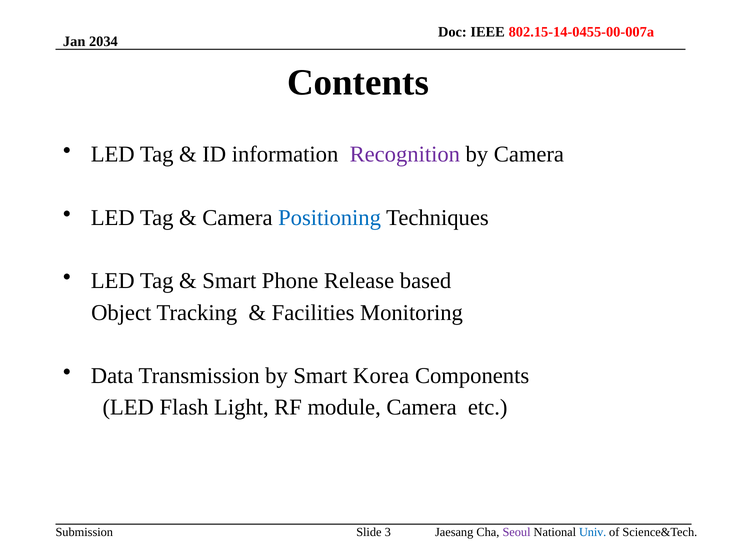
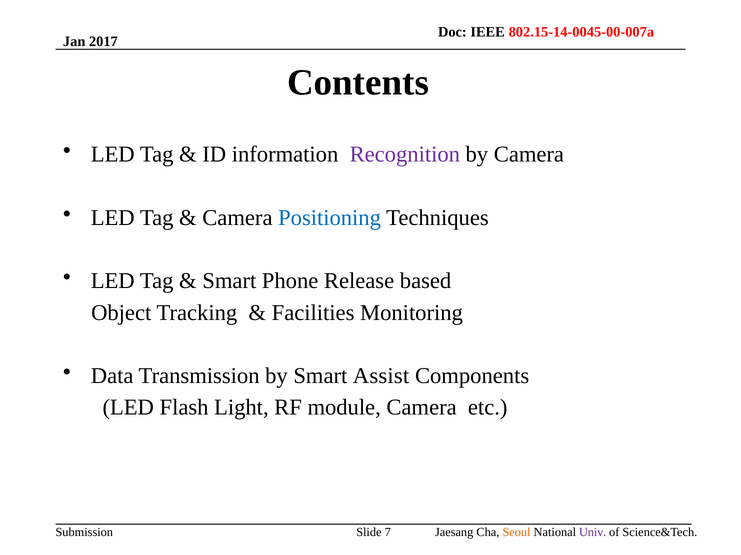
802.15-14-0455-00-007a: 802.15-14-0455-00-007a -> 802.15-14-0045-00-007a
2034: 2034 -> 2017
Korea: Korea -> Assist
Seoul colour: purple -> orange
Univ colour: blue -> purple
3: 3 -> 7
